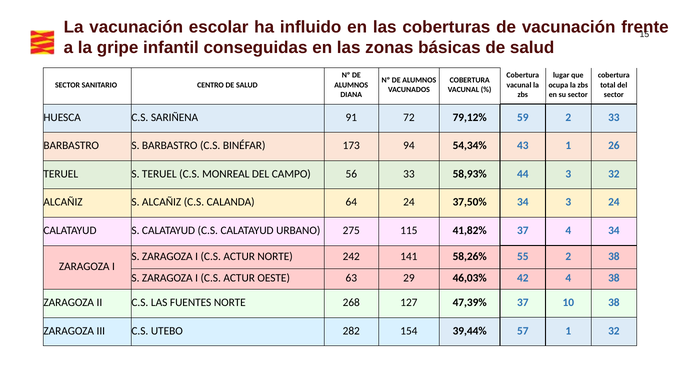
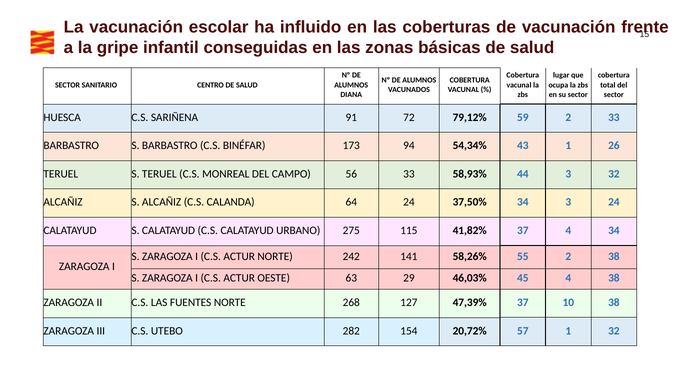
42: 42 -> 45
39,44%: 39,44% -> 20,72%
